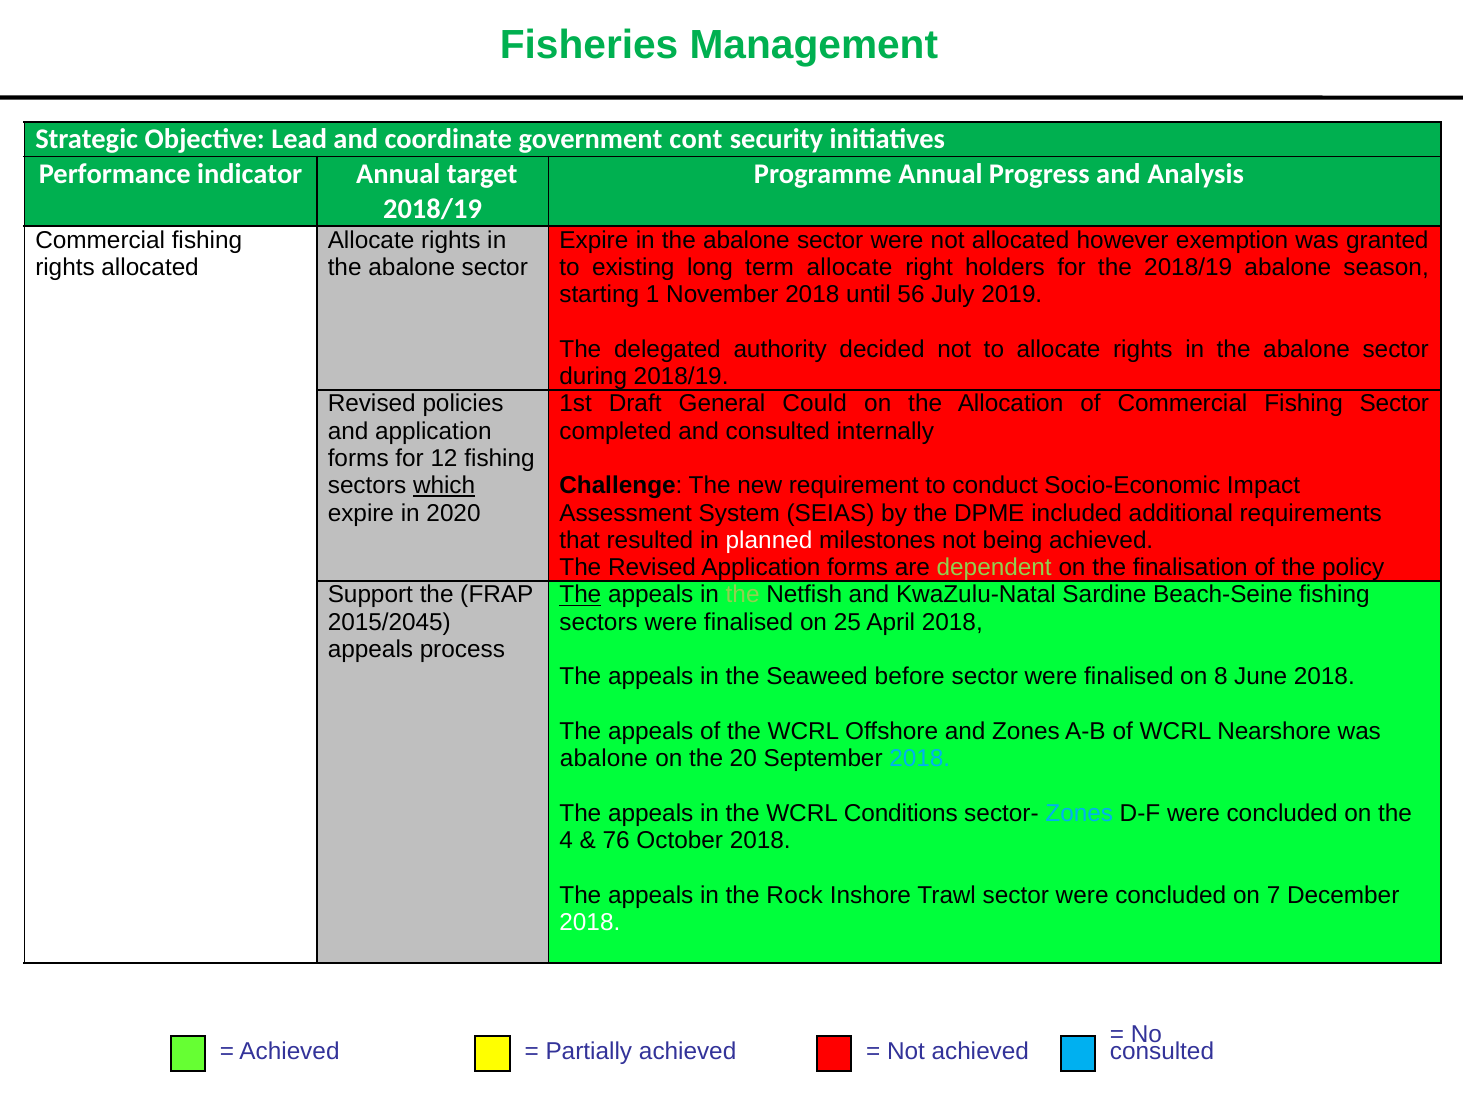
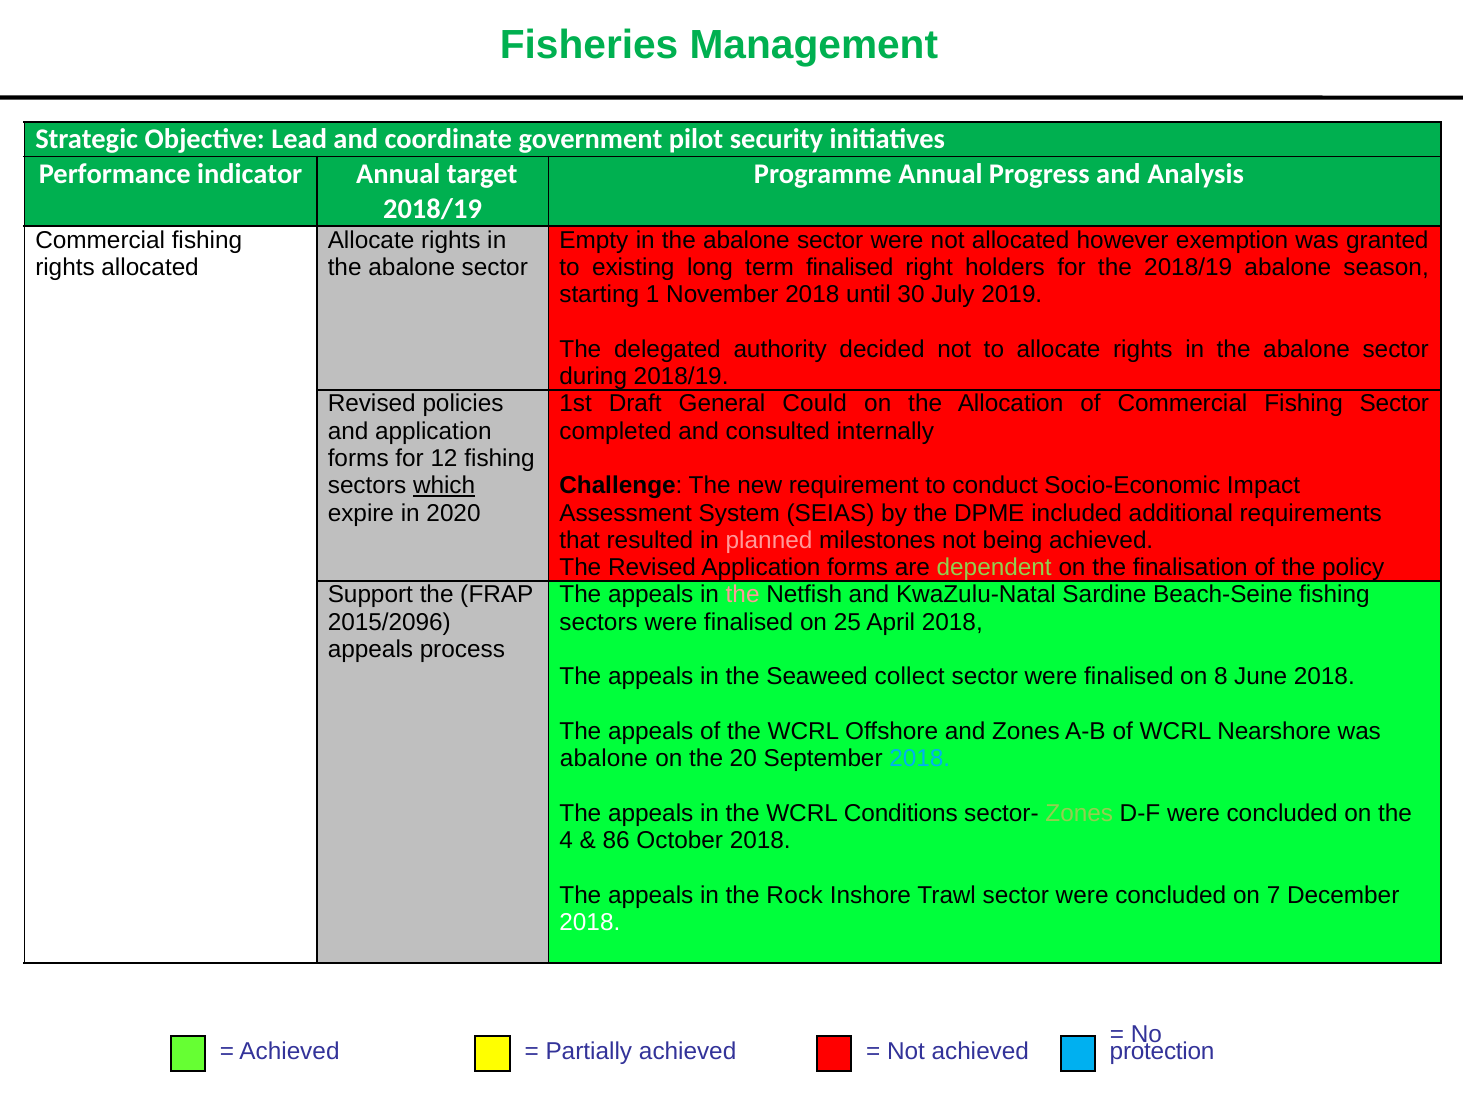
cont: cont -> pilot
Expire at (594, 240): Expire -> Empty
term allocate: allocate -> finalised
56: 56 -> 30
planned colour: white -> pink
The at (580, 595) underline: present -> none
the at (743, 595) colour: light green -> pink
2015/2045: 2015/2045 -> 2015/2096
before: before -> collect
Zones at (1079, 813) colour: light blue -> light green
76: 76 -> 86
consulted at (1162, 1052): consulted -> protection
